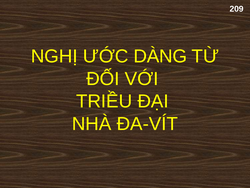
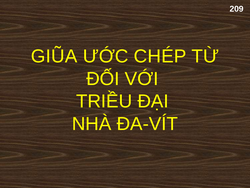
NGHỊ: NGHỊ -> GIŨA
DÀNG: DÀNG -> CHÉP
